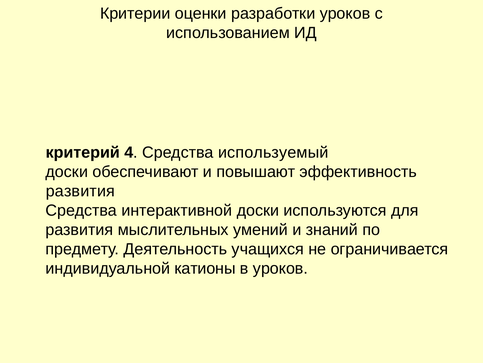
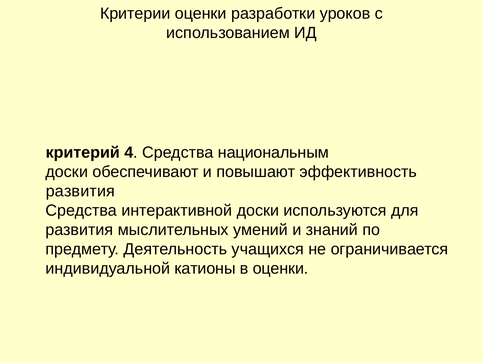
используемый: используемый -> национальным
в уроков: уроков -> оценки
